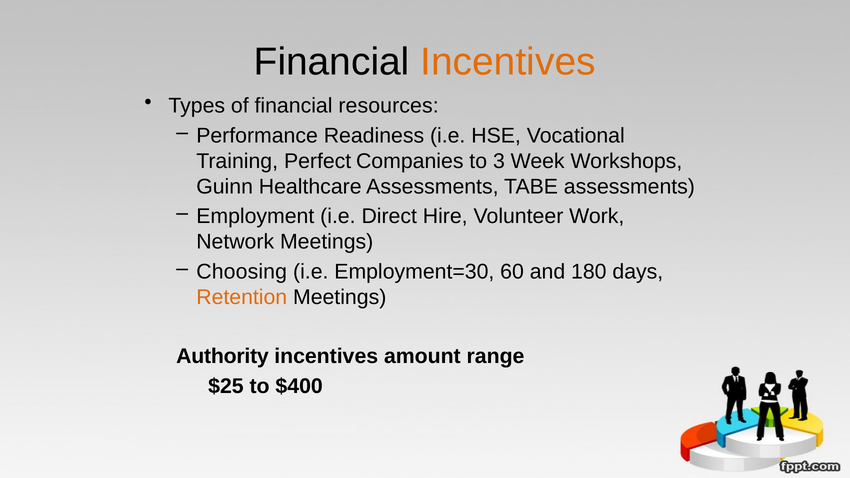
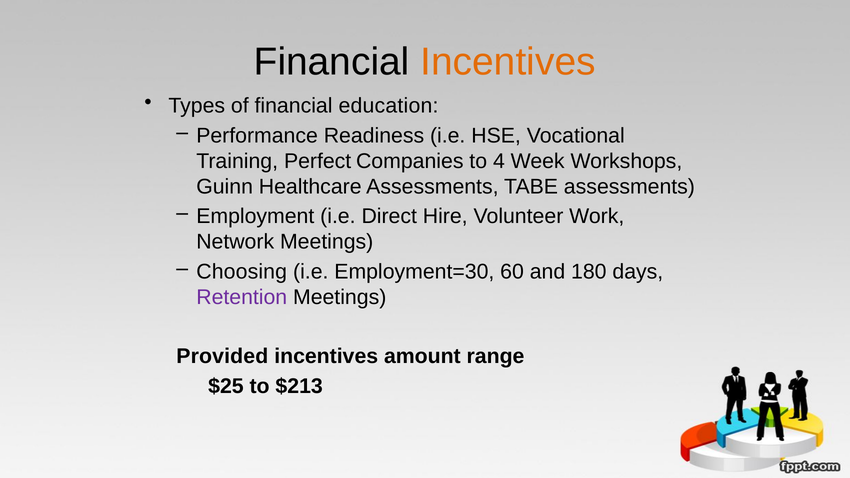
resources: resources -> education
3: 3 -> 4
Retention colour: orange -> purple
Authority: Authority -> Provided
$400: $400 -> $213
